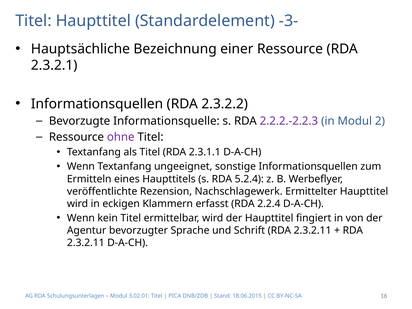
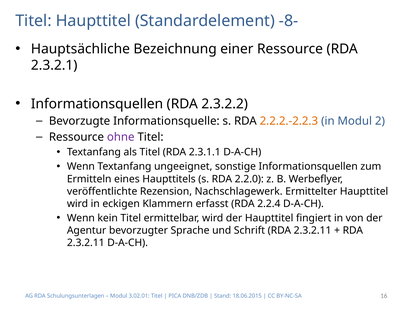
-3-: -3- -> -8-
2.2.2.-2.2.3 colour: purple -> orange
5.2.4: 5.2.4 -> 2.2.0
